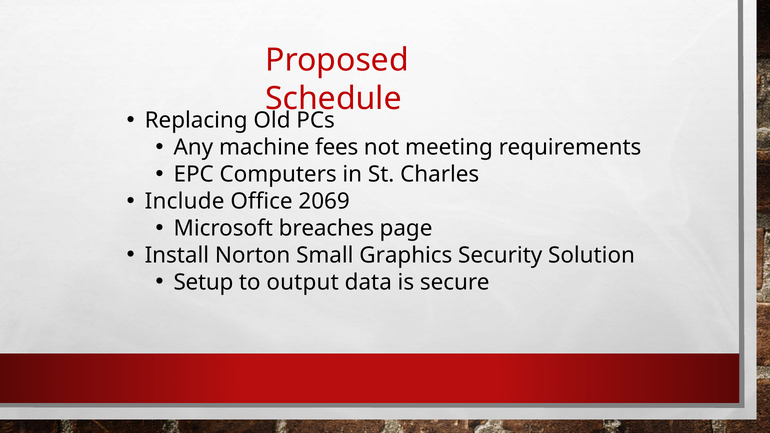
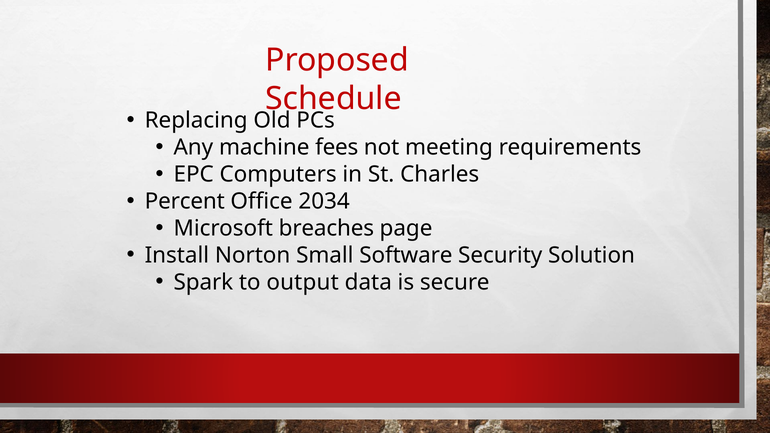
Include: Include -> Percent
2069: 2069 -> 2034
Graphics: Graphics -> Software
Setup: Setup -> Spark
